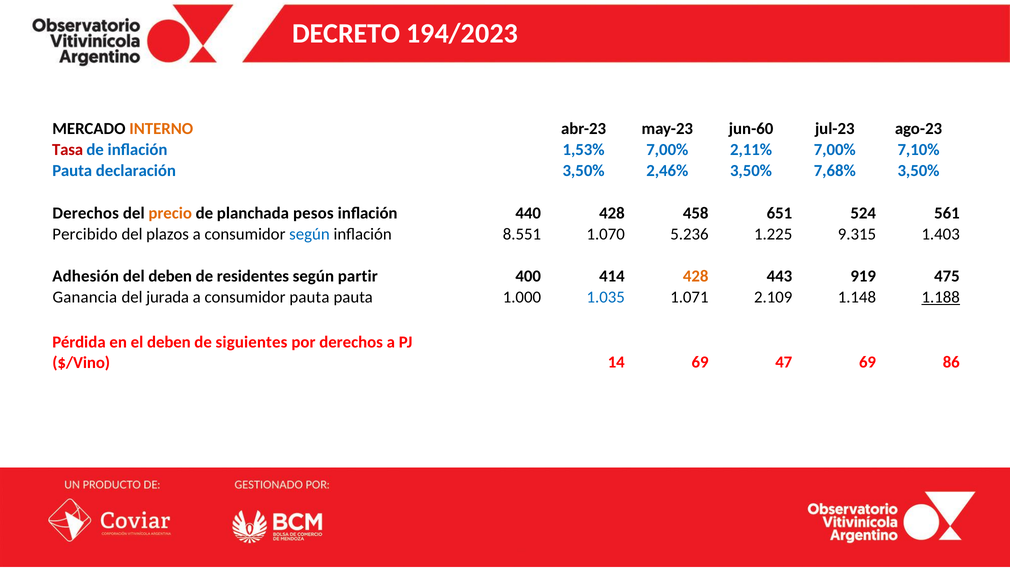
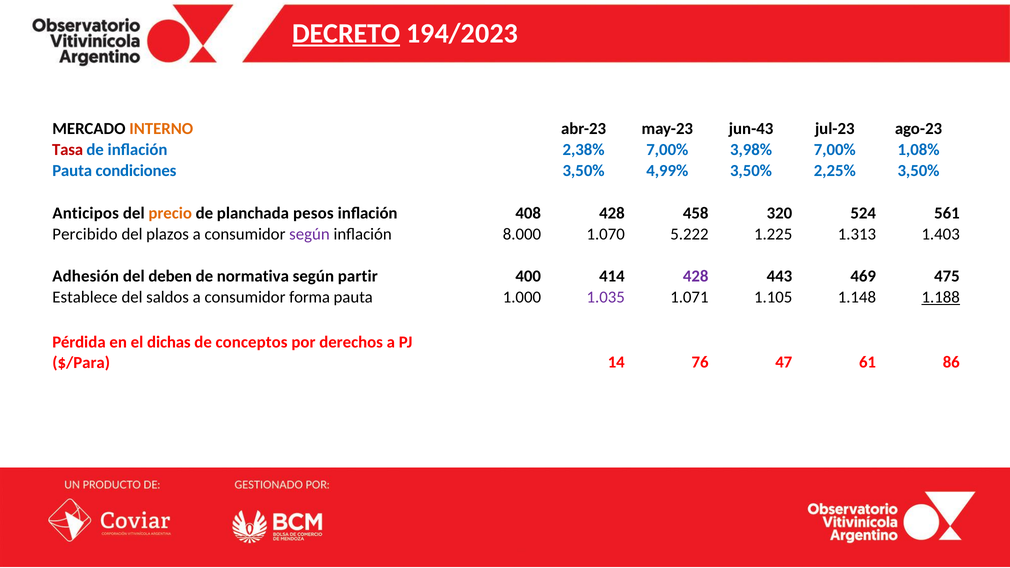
DECRETO underline: none -> present
jun-60: jun-60 -> jun-43
1,53%: 1,53% -> 2,38%
2,11%: 2,11% -> 3,98%
7,10%: 7,10% -> 1,08%
declaración: declaración -> condiciones
2,46%: 2,46% -> 4,99%
7,68%: 7,68% -> 2,25%
Derechos at (86, 213): Derechos -> Anticipos
440: 440 -> 408
651: 651 -> 320
según at (310, 234) colour: blue -> purple
8.551: 8.551 -> 8.000
5.236: 5.236 -> 5.222
9.315: 9.315 -> 1.313
residentes: residentes -> normativa
428 at (696, 276) colour: orange -> purple
919: 919 -> 469
Ganancia: Ganancia -> Establece
jurada: jurada -> saldos
consumidor pauta: pauta -> forma
1.035 colour: blue -> purple
2.109: 2.109 -> 1.105
el deben: deben -> dichas
siguientes: siguientes -> conceptos
$/Vino: $/Vino -> $/Para
14 69: 69 -> 76
47 69: 69 -> 61
